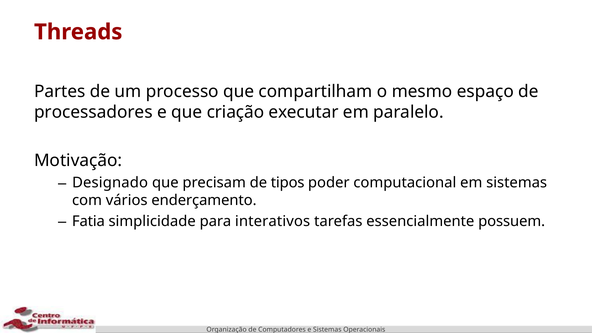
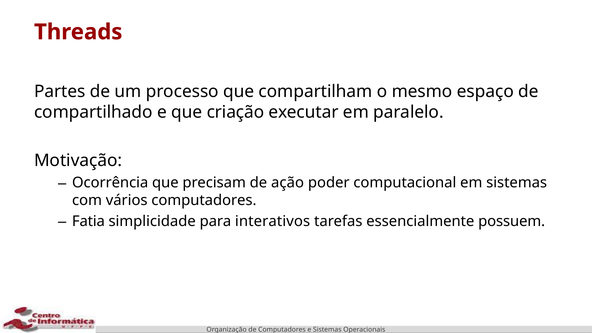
processadores: processadores -> compartilhado
Designado: Designado -> Ocorrência
tipos: tipos -> ação
vários enderçamento: enderçamento -> computadores
